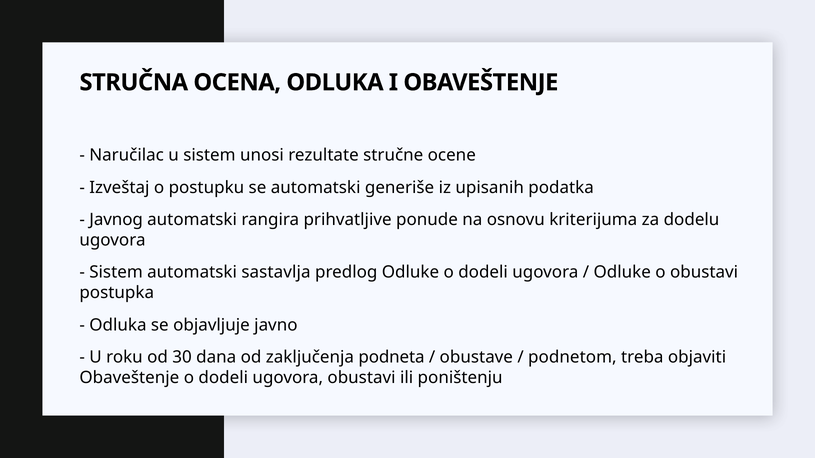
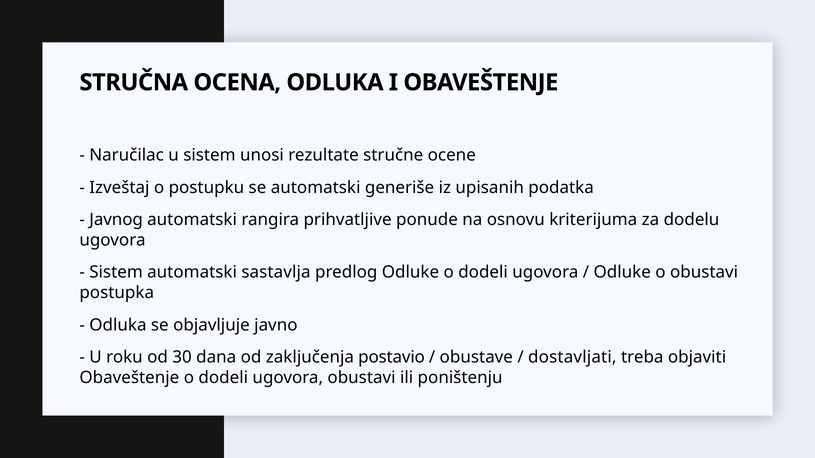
podneta: podneta -> postavio
podnetom: podnetom -> dostavljati
